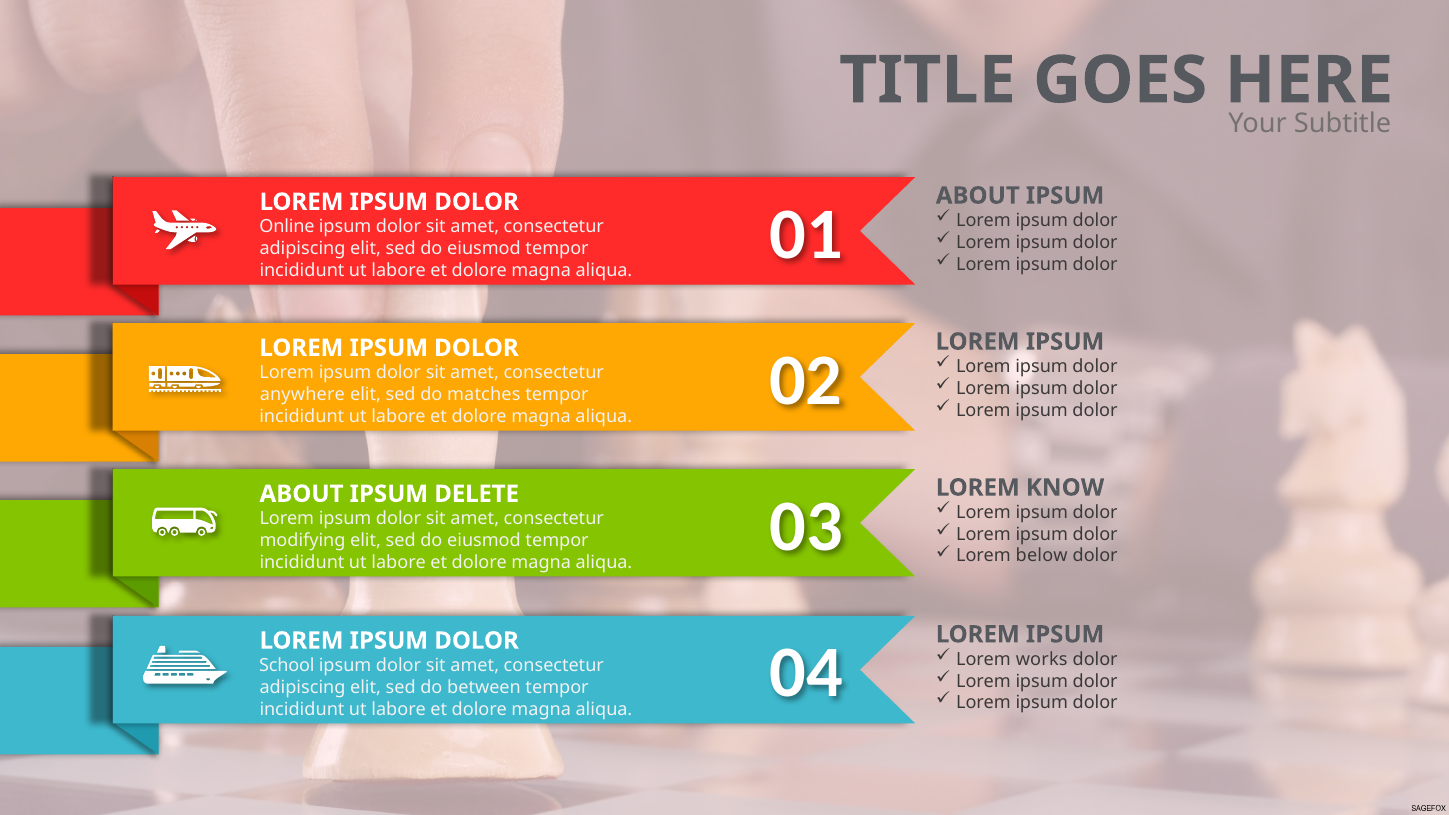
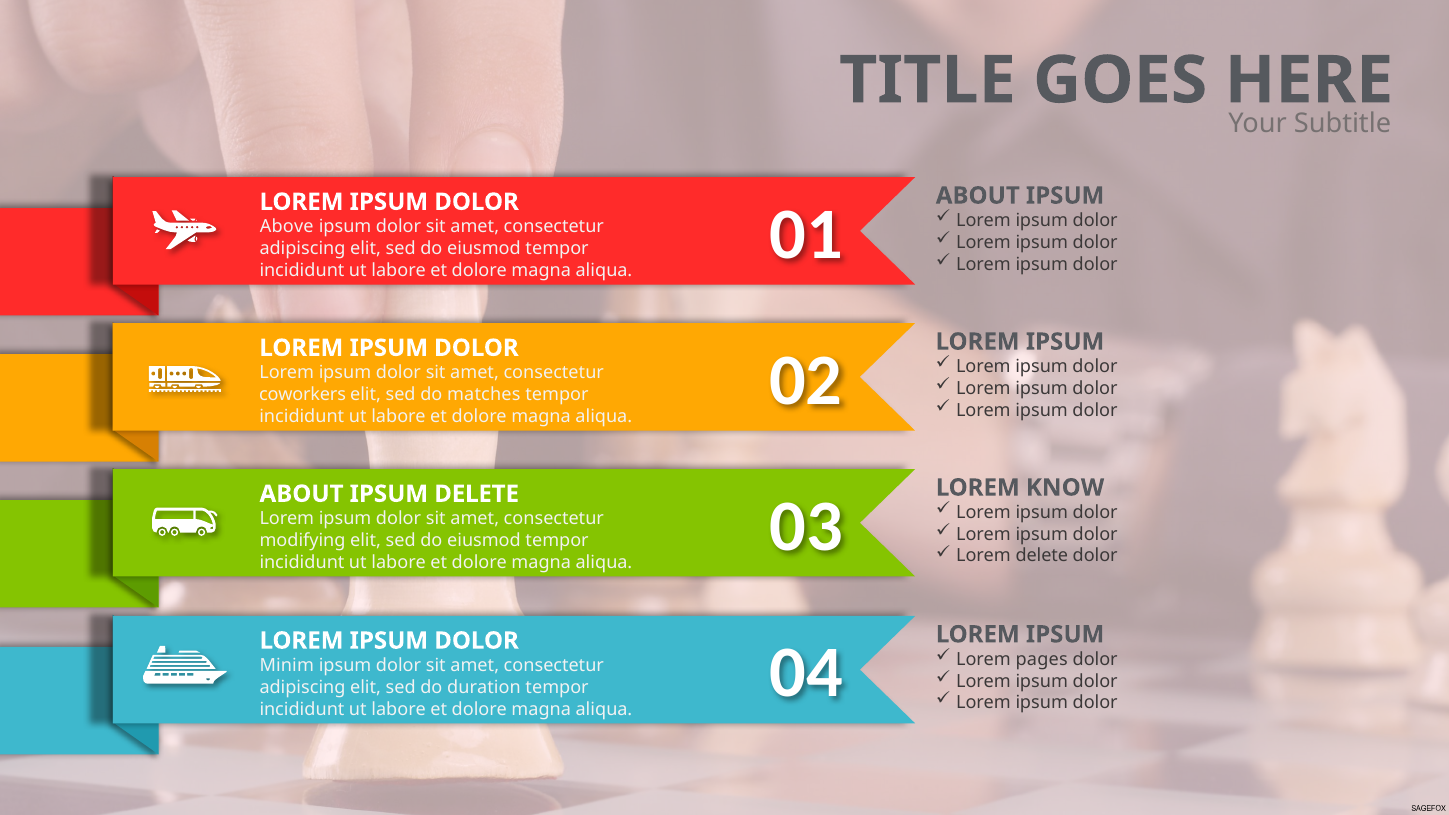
Online: Online -> Above
anywhere: anywhere -> coworkers
Lorem below: below -> delete
works: works -> pages
School: School -> Minim
between: between -> duration
